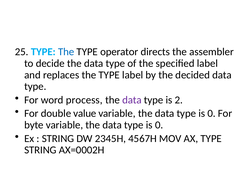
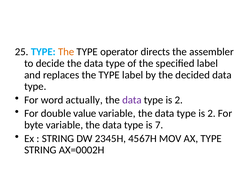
The at (66, 52) colour: blue -> orange
process: process -> actually
0 at (212, 114): 0 -> 2
0 at (159, 126): 0 -> 7
